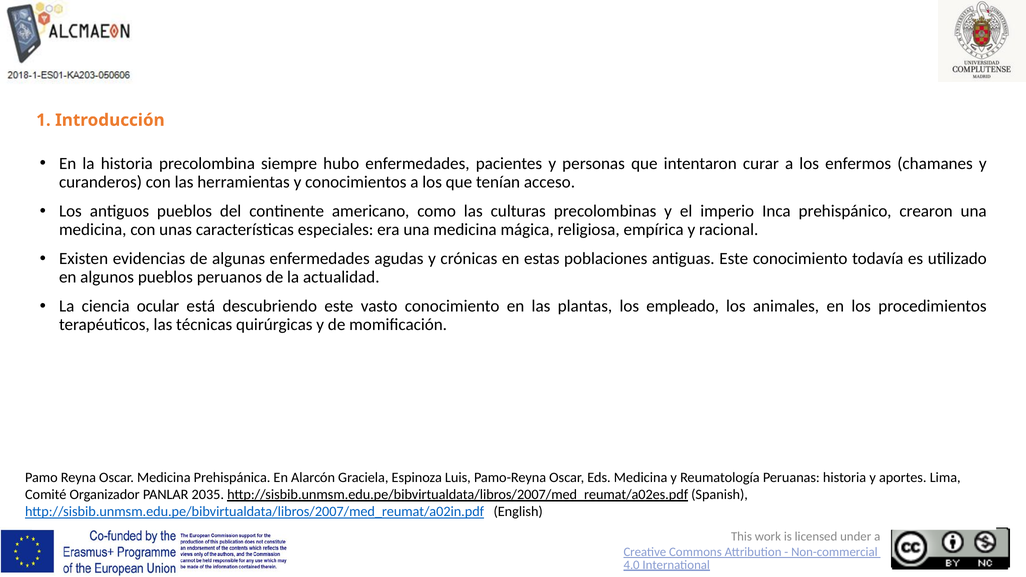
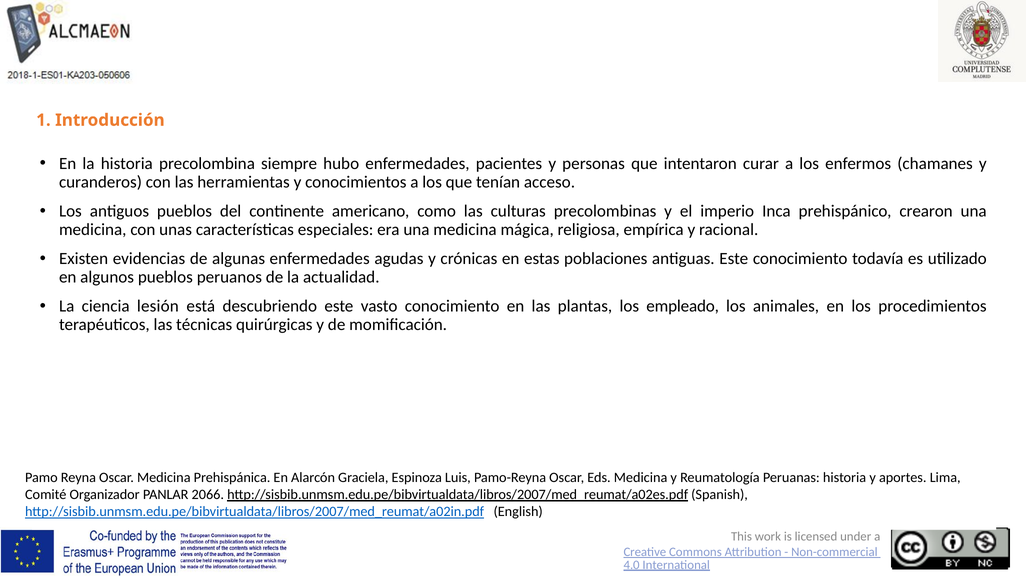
ocular: ocular -> lesión
2035: 2035 -> 2066
